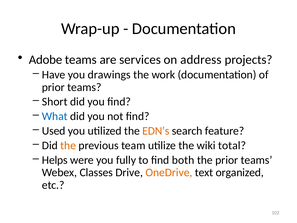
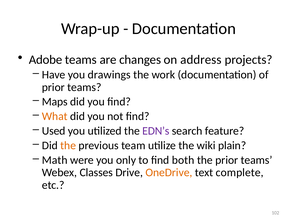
services: services -> changes
Short: Short -> Maps
What colour: blue -> orange
EDN’s colour: orange -> purple
total: total -> plain
Helps: Helps -> Math
fully: fully -> only
organized: organized -> complete
